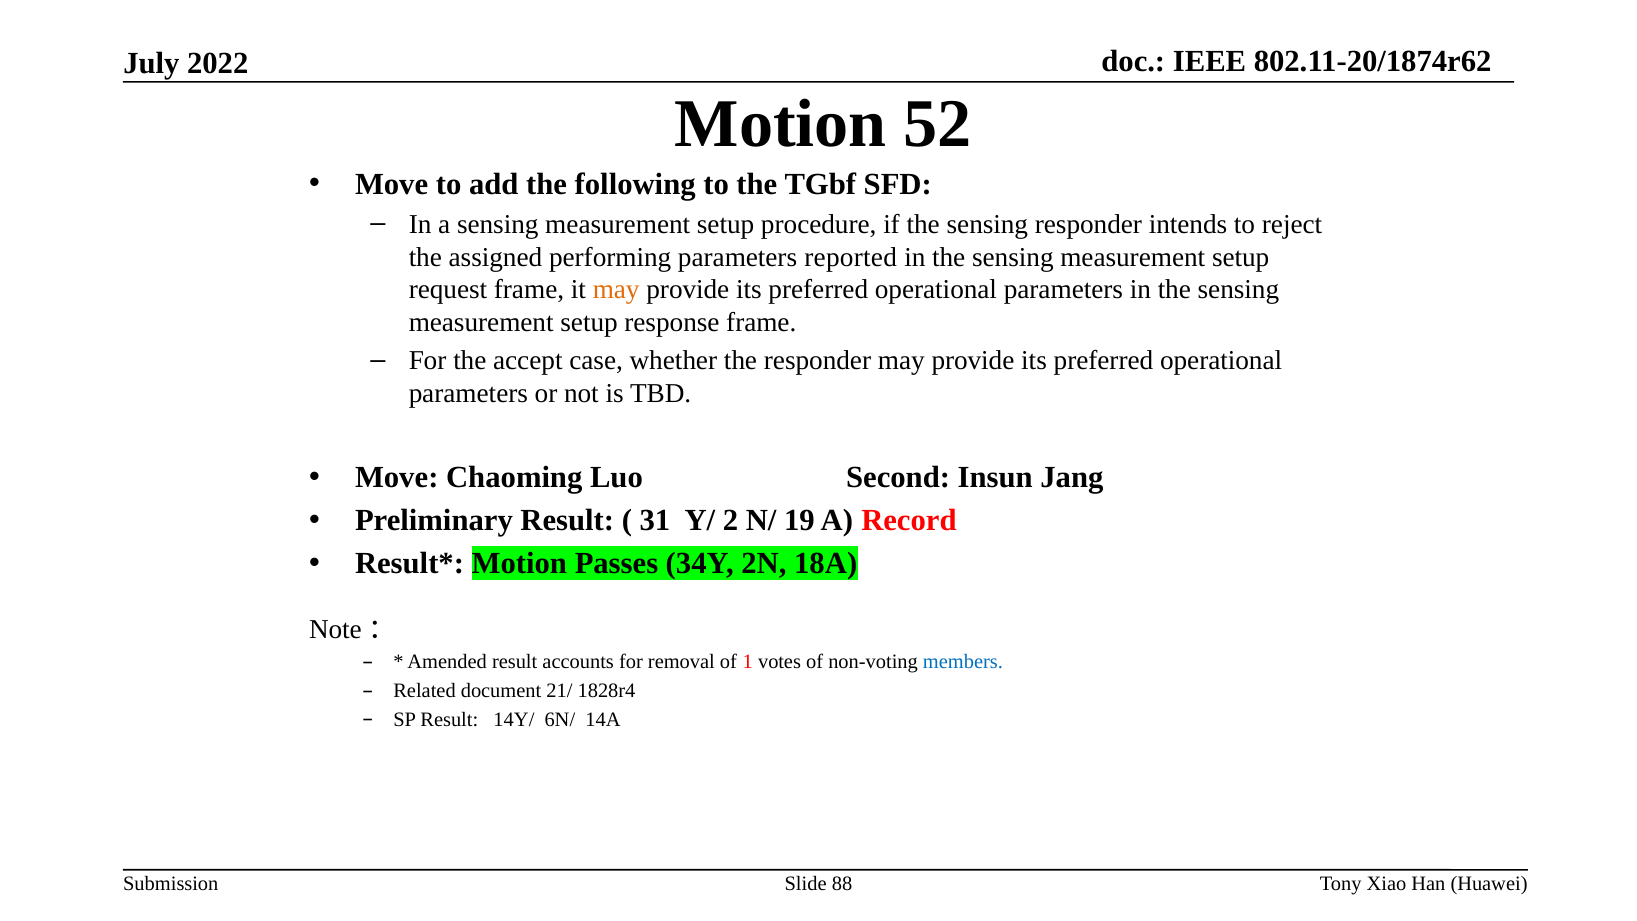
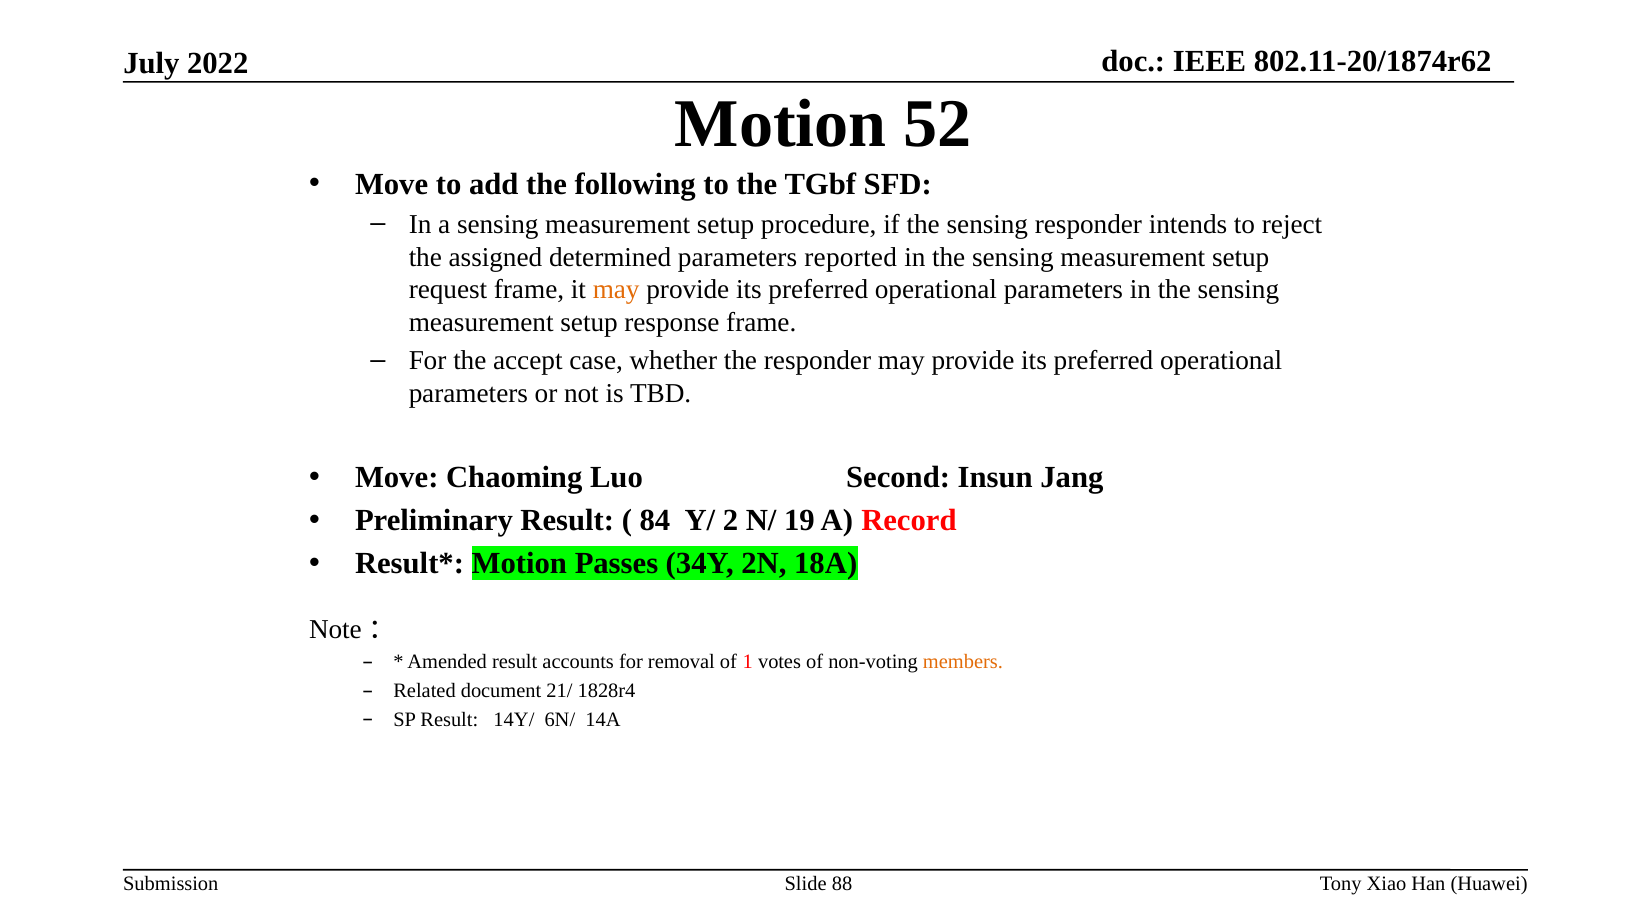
performing: performing -> determined
31: 31 -> 84
members colour: blue -> orange
